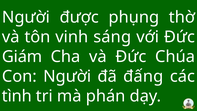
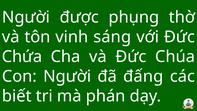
Giám: Giám -> Chứa
tình: tình -> biết
